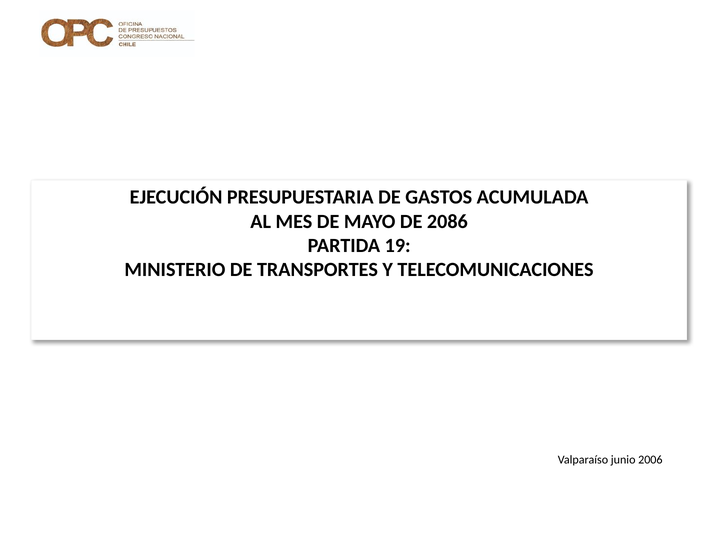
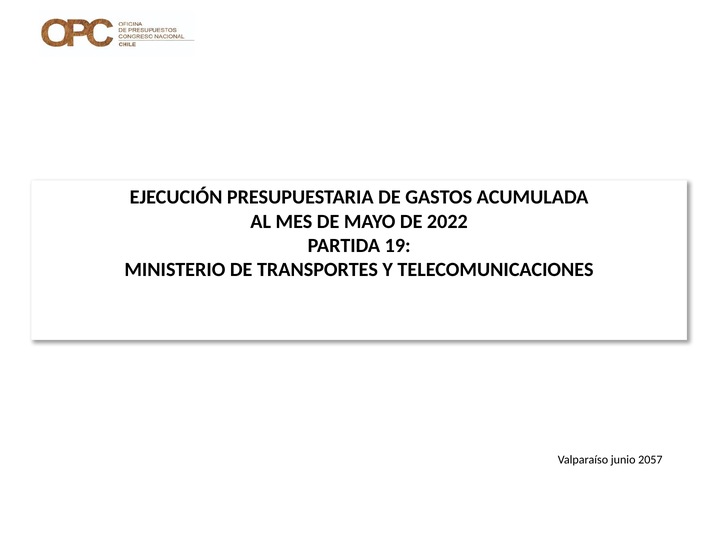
2086: 2086 -> 2022
2006: 2006 -> 2057
